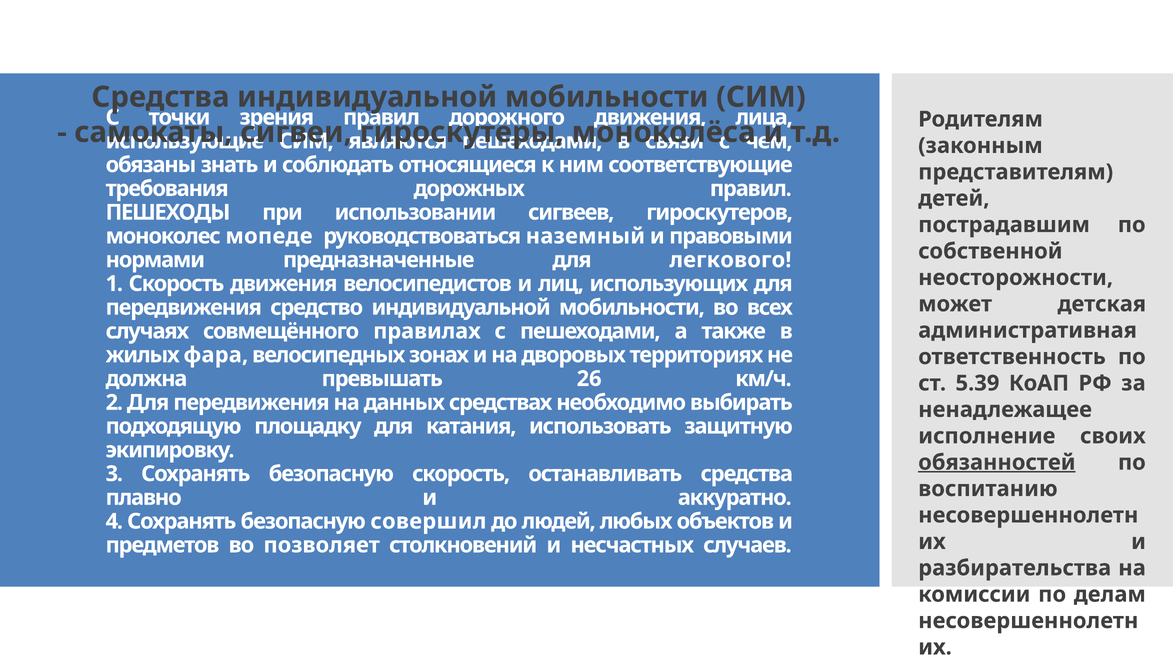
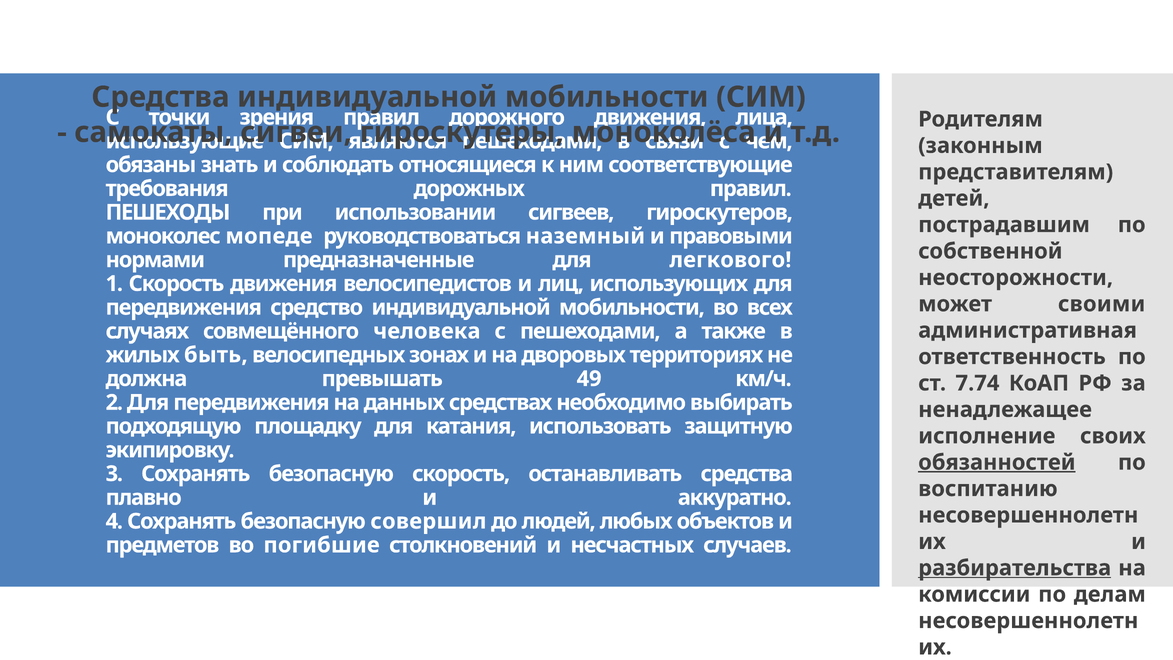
детская: детская -> своими
правилах: правилах -> человека
фара: фара -> быть
26: 26 -> 49
5.39: 5.39 -> 7.74
позволяет: позволяет -> погибшие
разбирательства underline: none -> present
